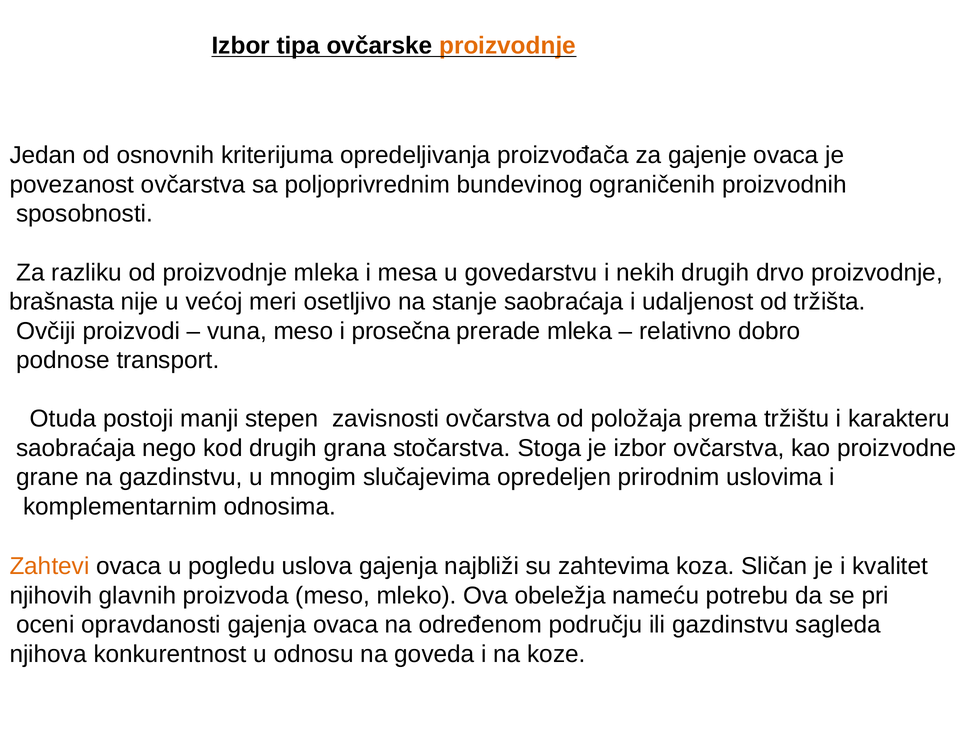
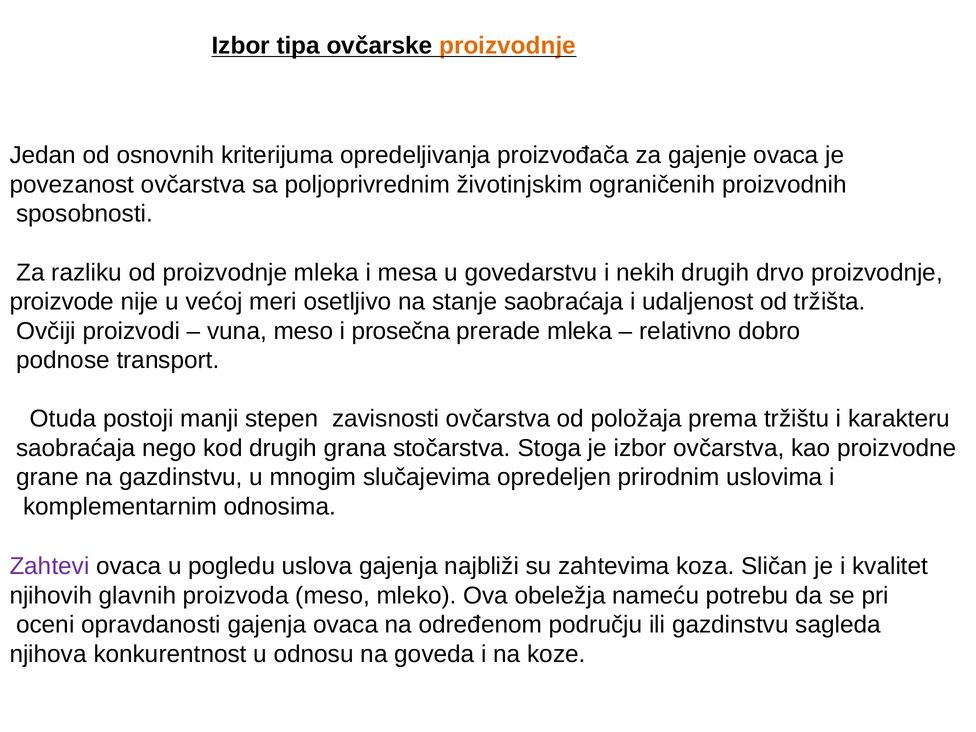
bundevinog: bundevinog -> životinjskim
brašnasta: brašnasta -> proizvode
Zahtevi colour: orange -> purple
